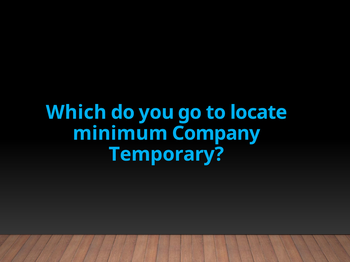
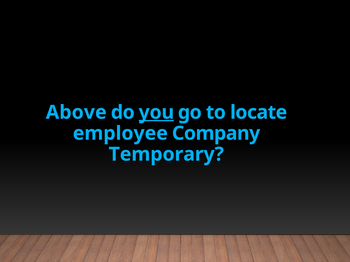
Which: Which -> Above
you underline: none -> present
minimum: minimum -> employee
